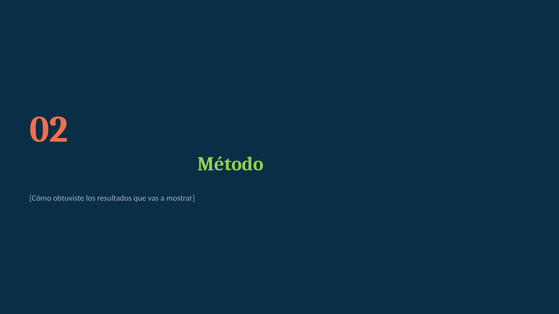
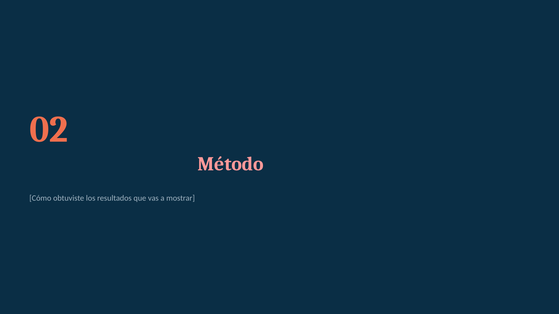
Método colour: light green -> pink
